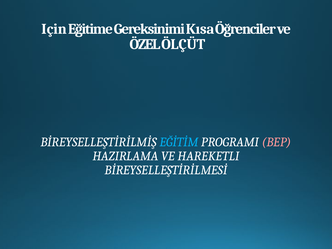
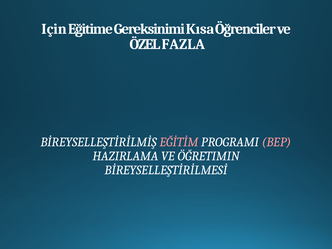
ÖLÇÜT: ÖLÇÜT -> FAZLA
EĞİTİM colour: light blue -> pink
HAREKETLI: HAREKETLI -> ÖĞRETIMIN
